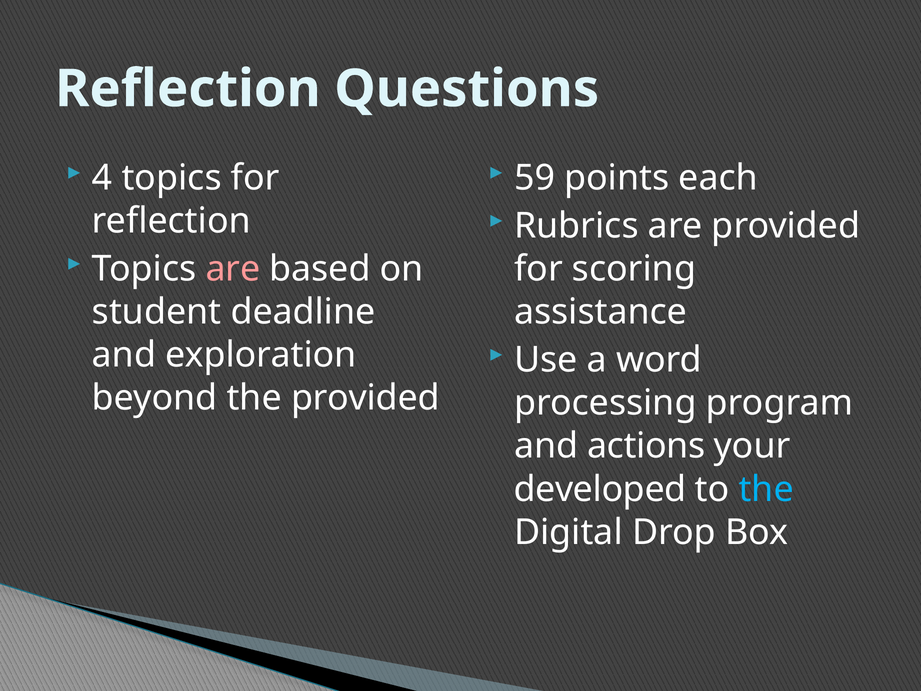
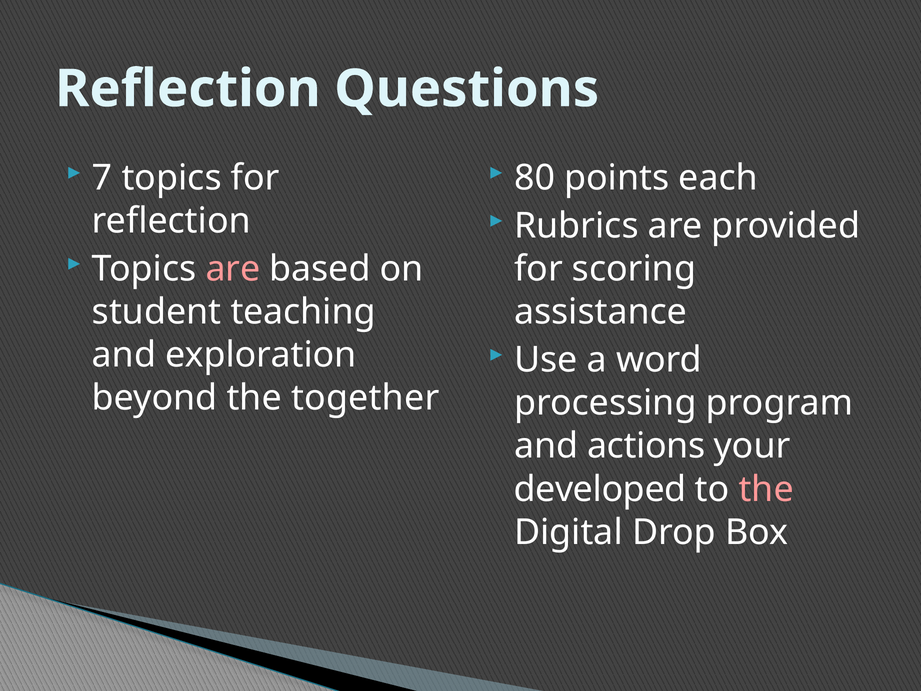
4: 4 -> 7
59: 59 -> 80
deadline: deadline -> teaching
the provided: provided -> together
the at (766, 489) colour: light blue -> pink
